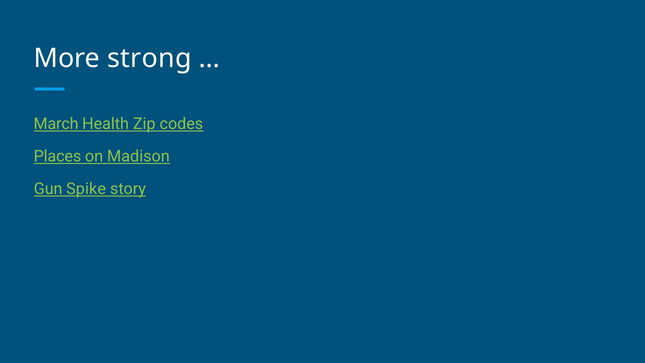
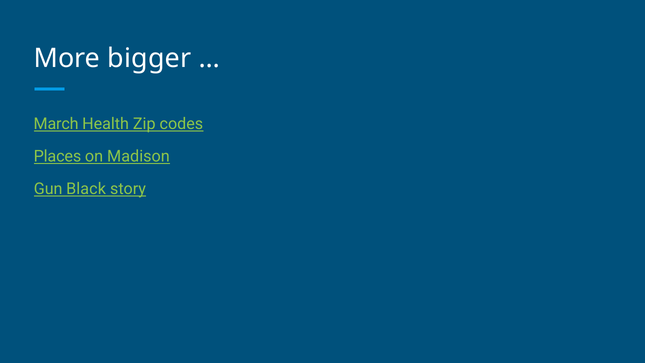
strong: strong -> bigger
Spike: Spike -> Black
